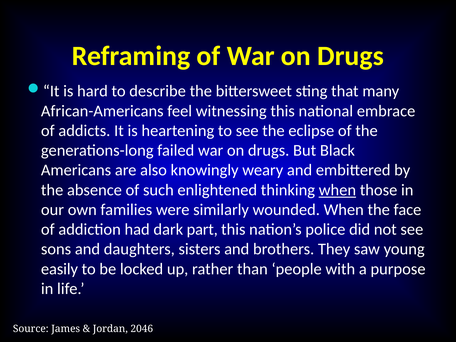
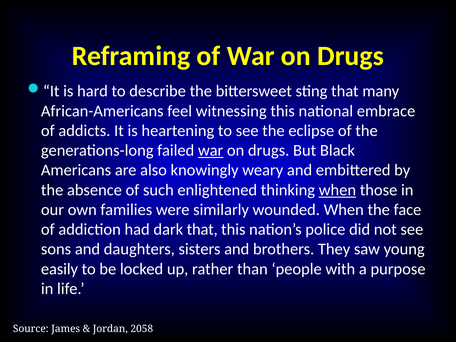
war at (211, 150) underline: none -> present
dark part: part -> that
2046: 2046 -> 2058
